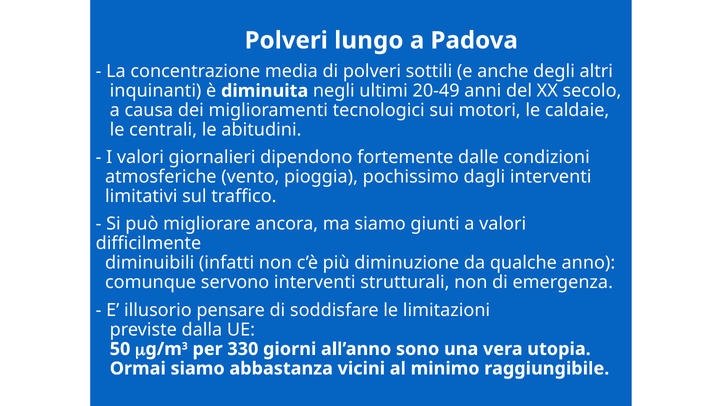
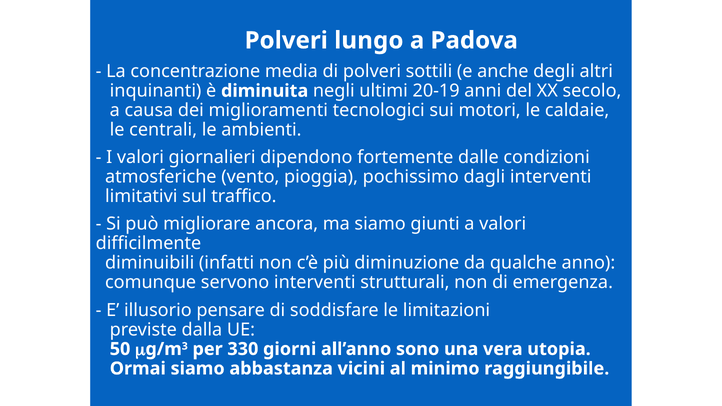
20-49: 20-49 -> 20-19
abitudini: abitudini -> ambienti
